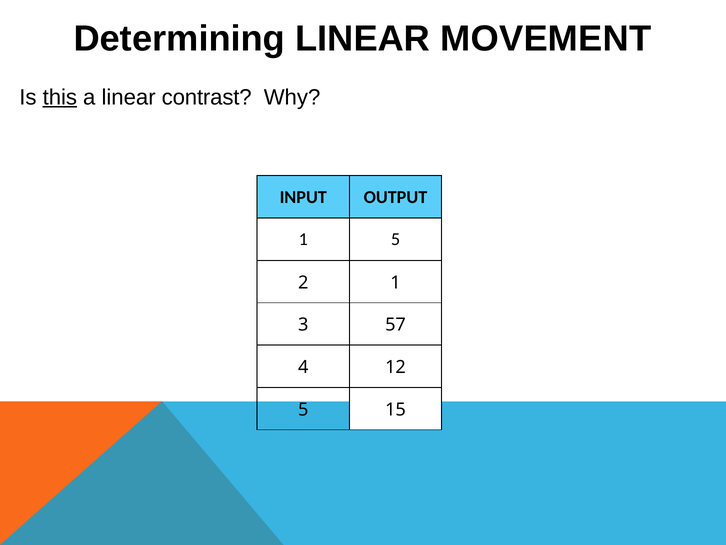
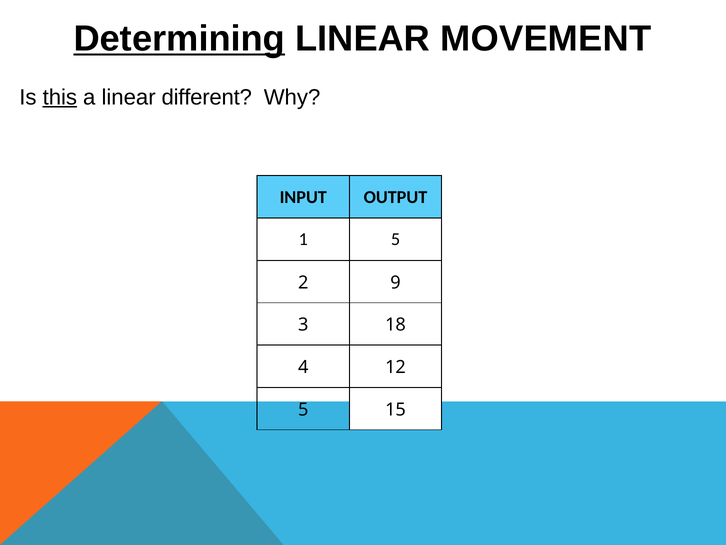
Determining underline: none -> present
contrast: contrast -> different
2 1: 1 -> 9
57: 57 -> 18
